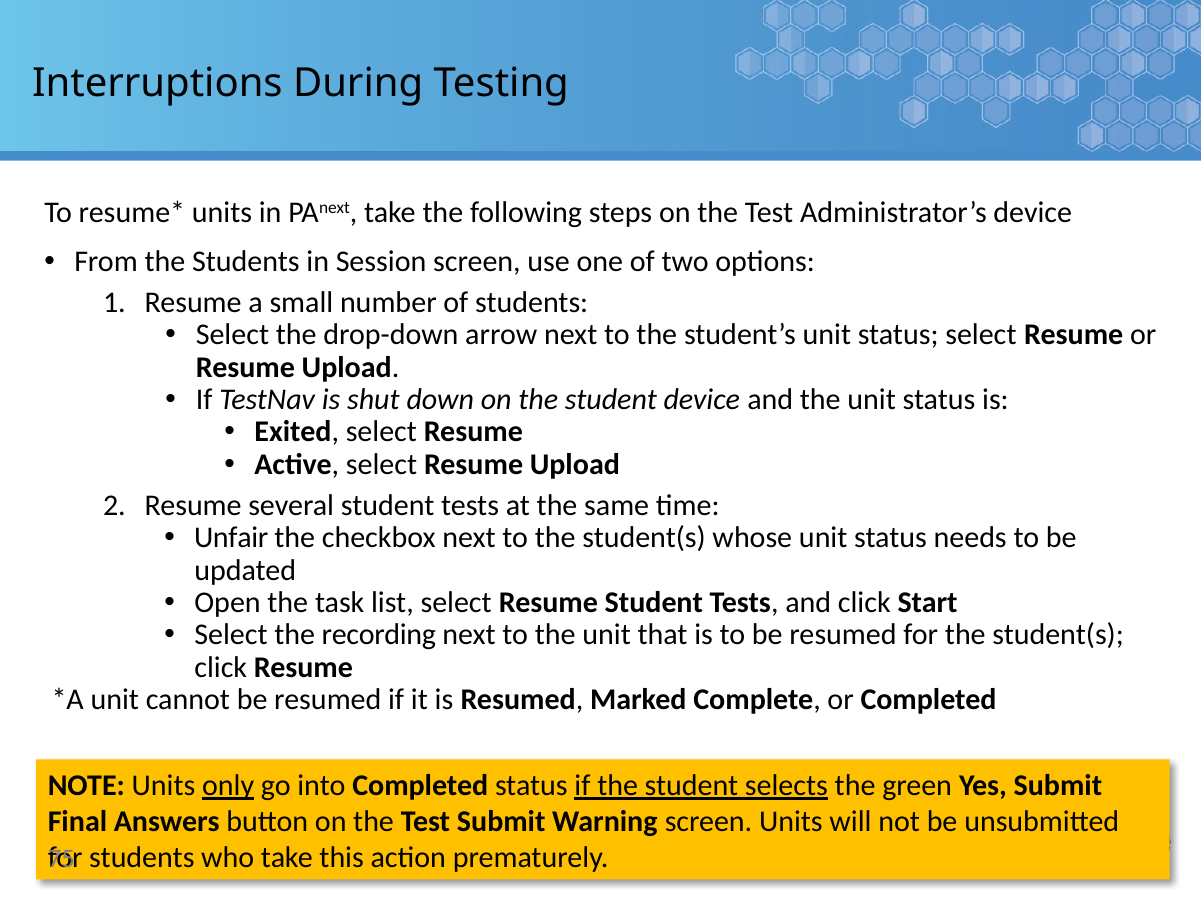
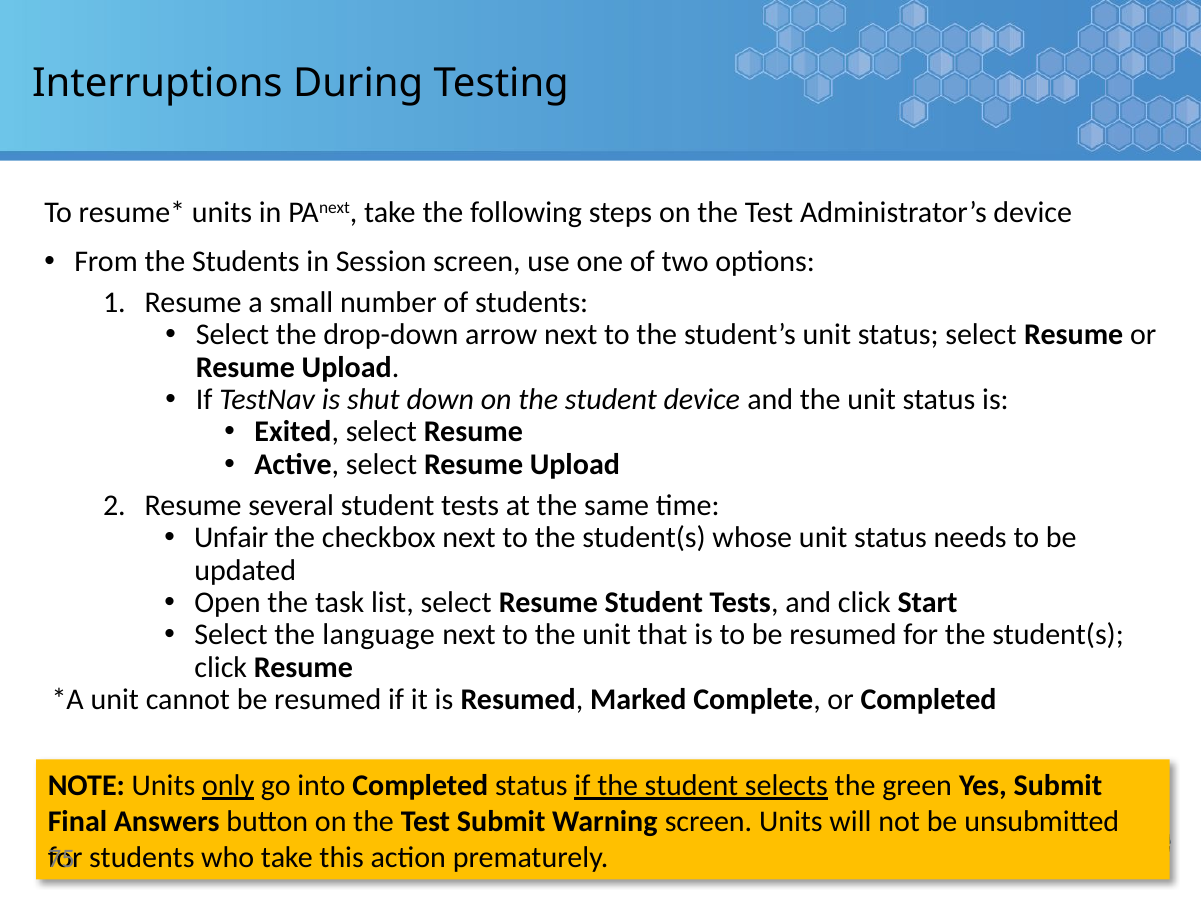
recording: recording -> language
